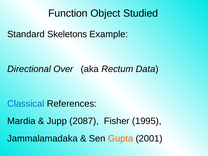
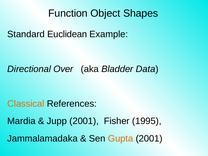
Studied: Studied -> Shapes
Skeletons: Skeletons -> Euclidean
Rectum: Rectum -> Bladder
Classical colour: blue -> orange
Jupp 2087: 2087 -> 2001
